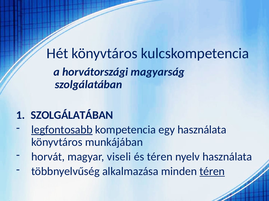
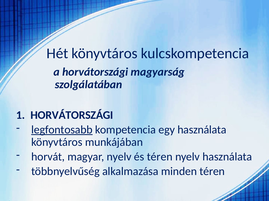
1 SZOLGÁLATÁBAN: SZOLGÁLATÁBAN -> HORVÁTORSZÁGI
magyar viseli: viseli -> nyelv
téren at (212, 172) underline: present -> none
